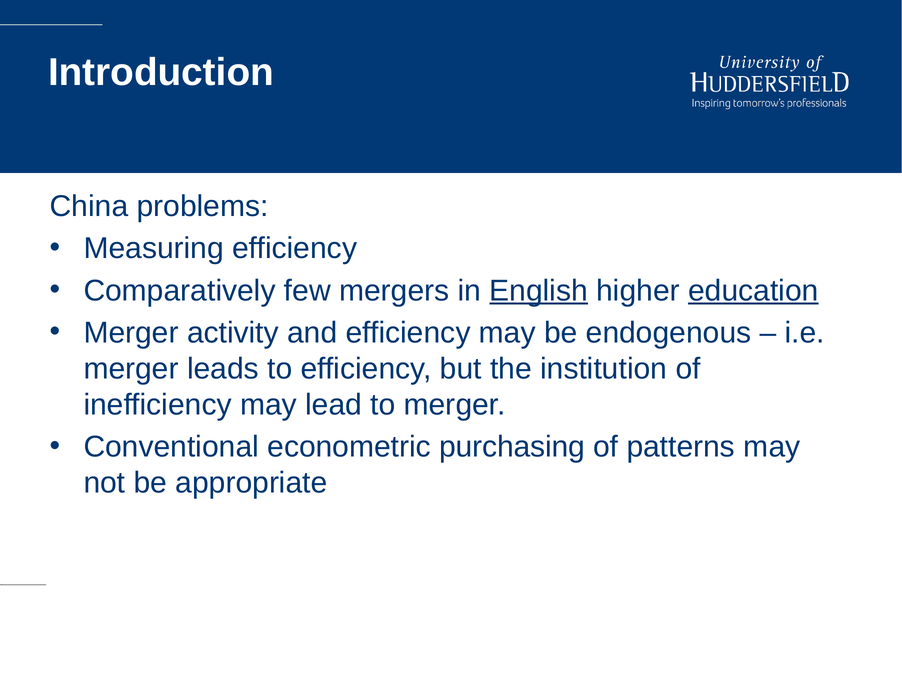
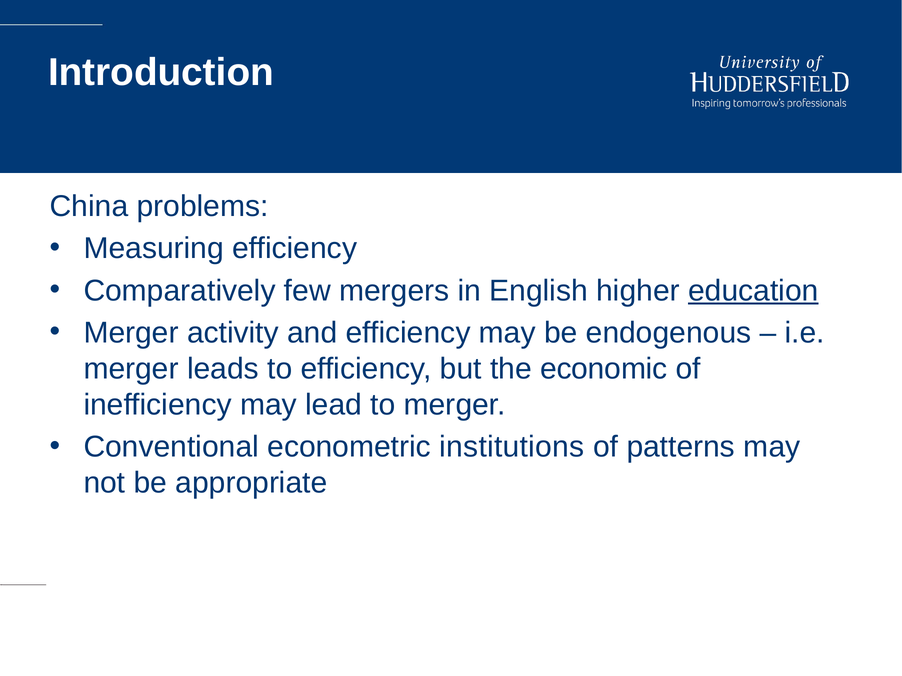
English underline: present -> none
institution: institution -> economic
purchasing: purchasing -> institutions
